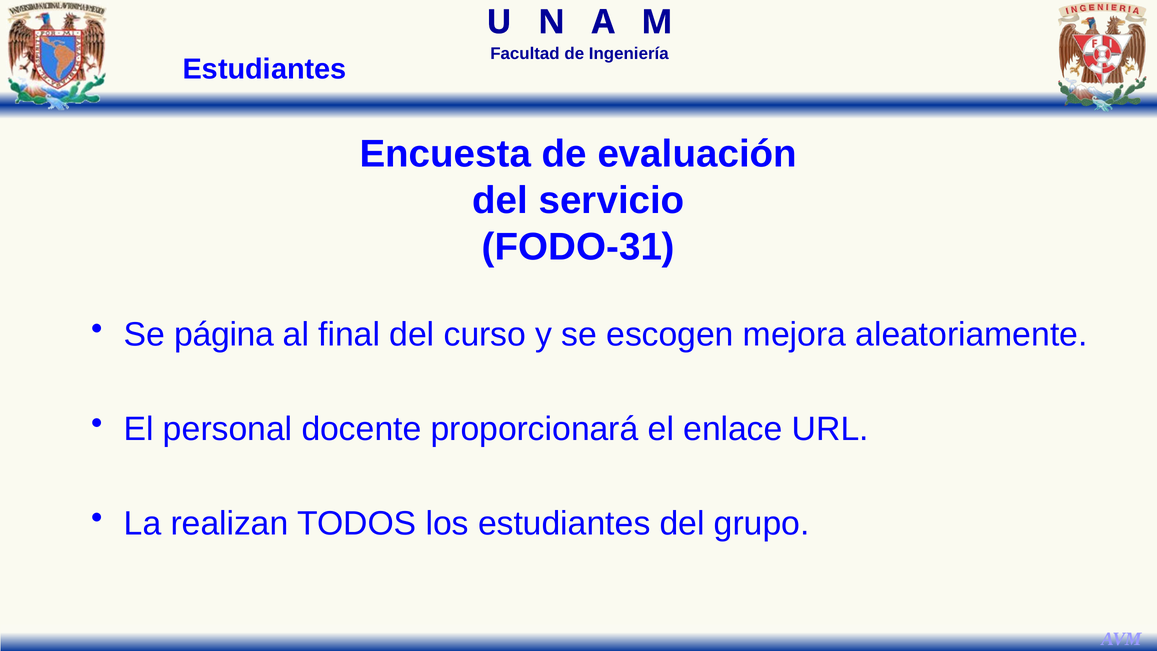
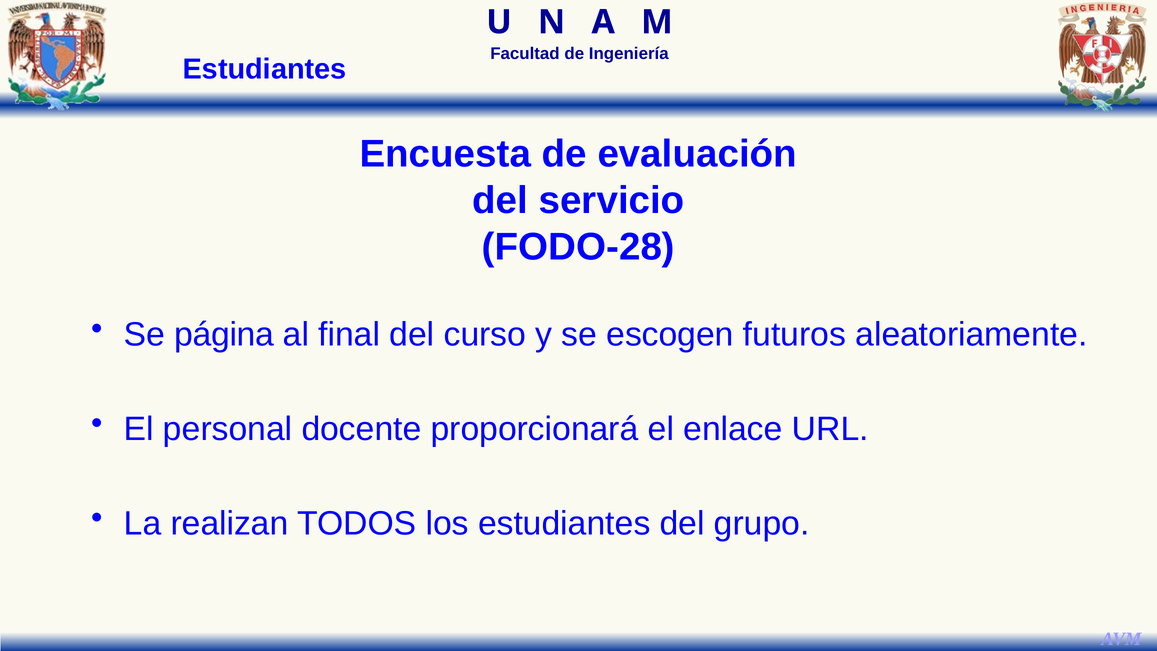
FODO-31: FODO-31 -> FODO-28
mejora: mejora -> futuros
